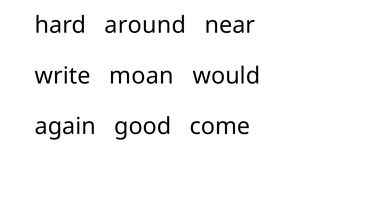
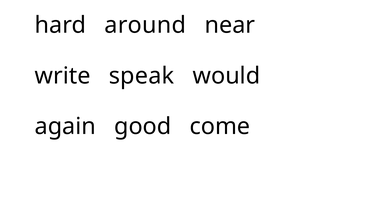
moan: moan -> speak
